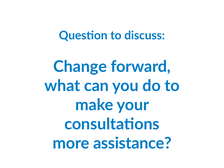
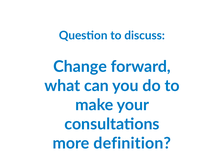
assistance: assistance -> definition
